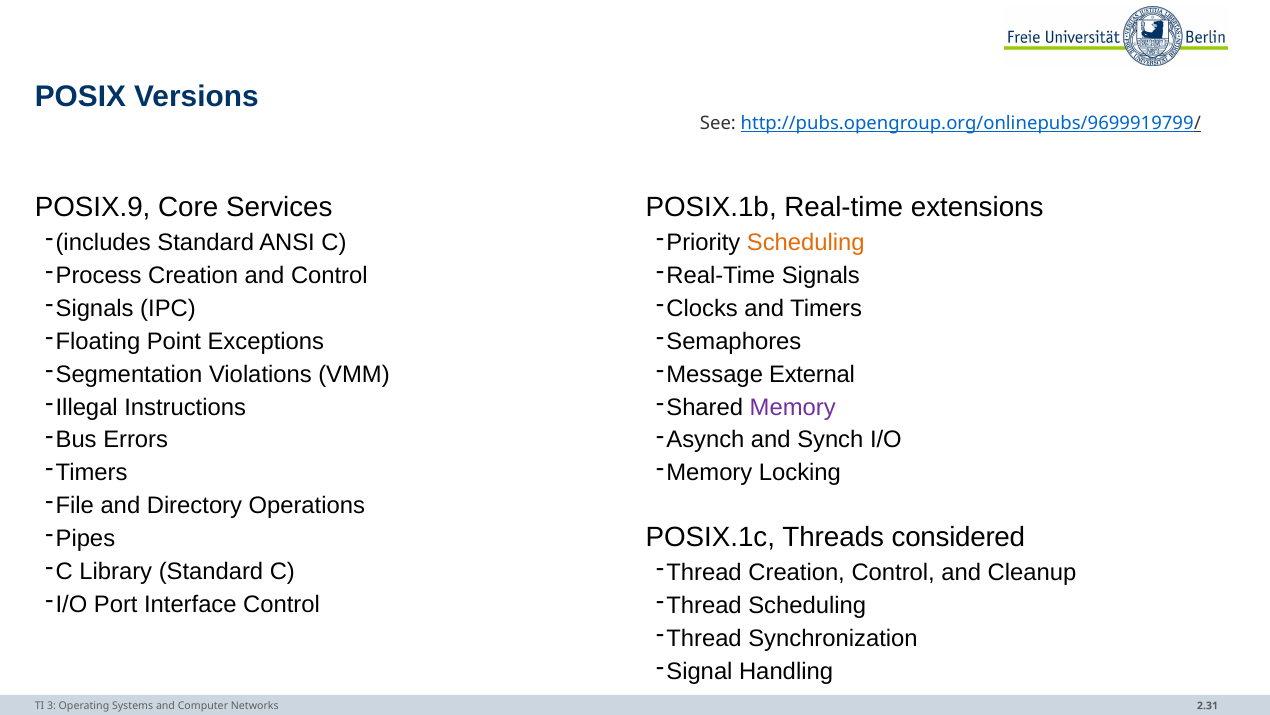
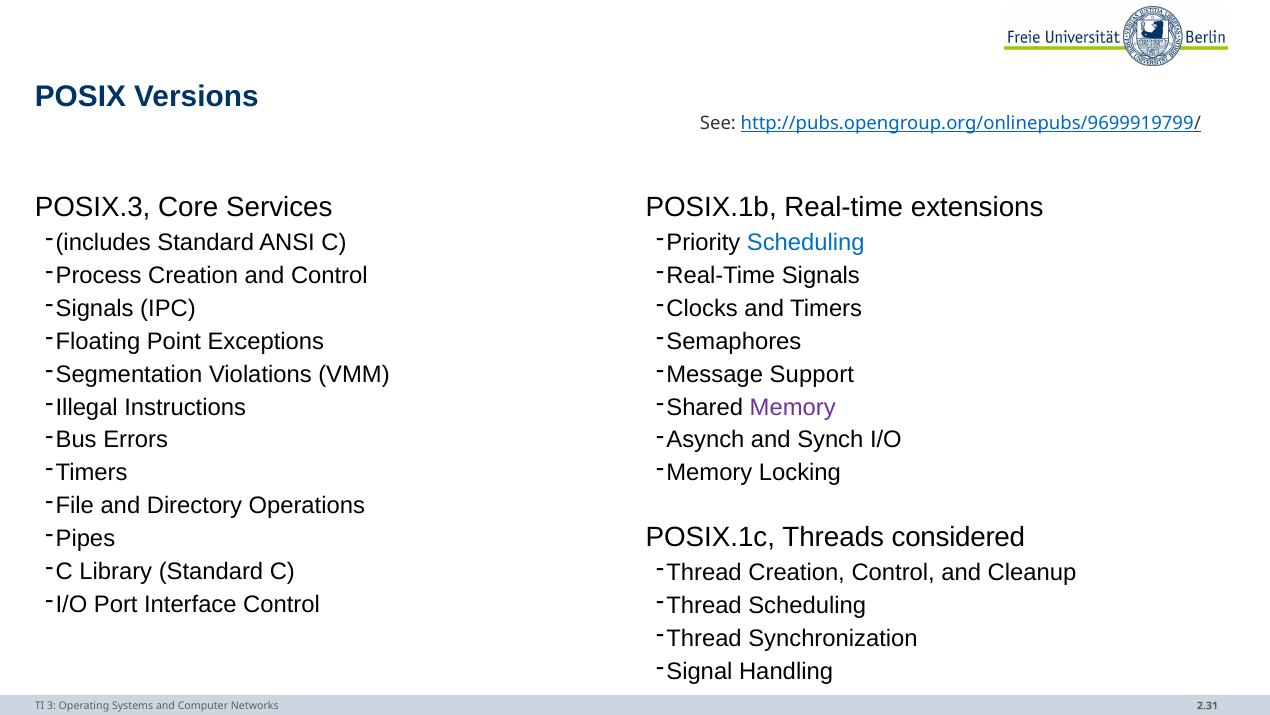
POSIX.9: POSIX.9 -> POSIX.3
Scheduling at (806, 243) colour: orange -> blue
External: External -> Support
